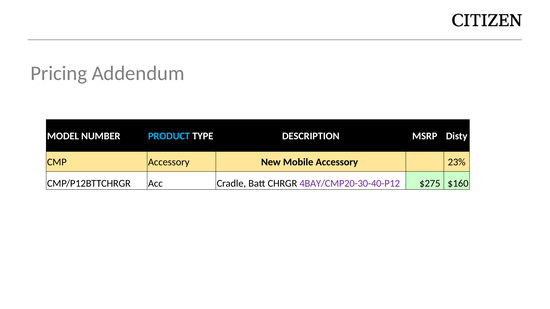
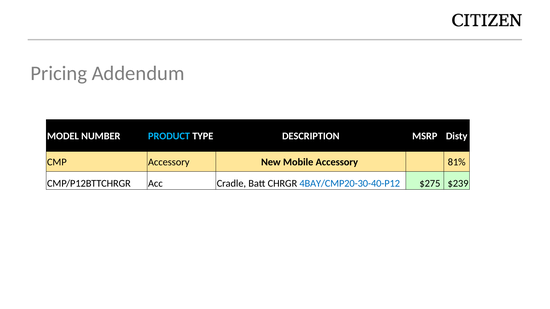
23%: 23% -> 81%
4BAY/CMP20-30-40-P12 colour: purple -> blue
$160: $160 -> $239
